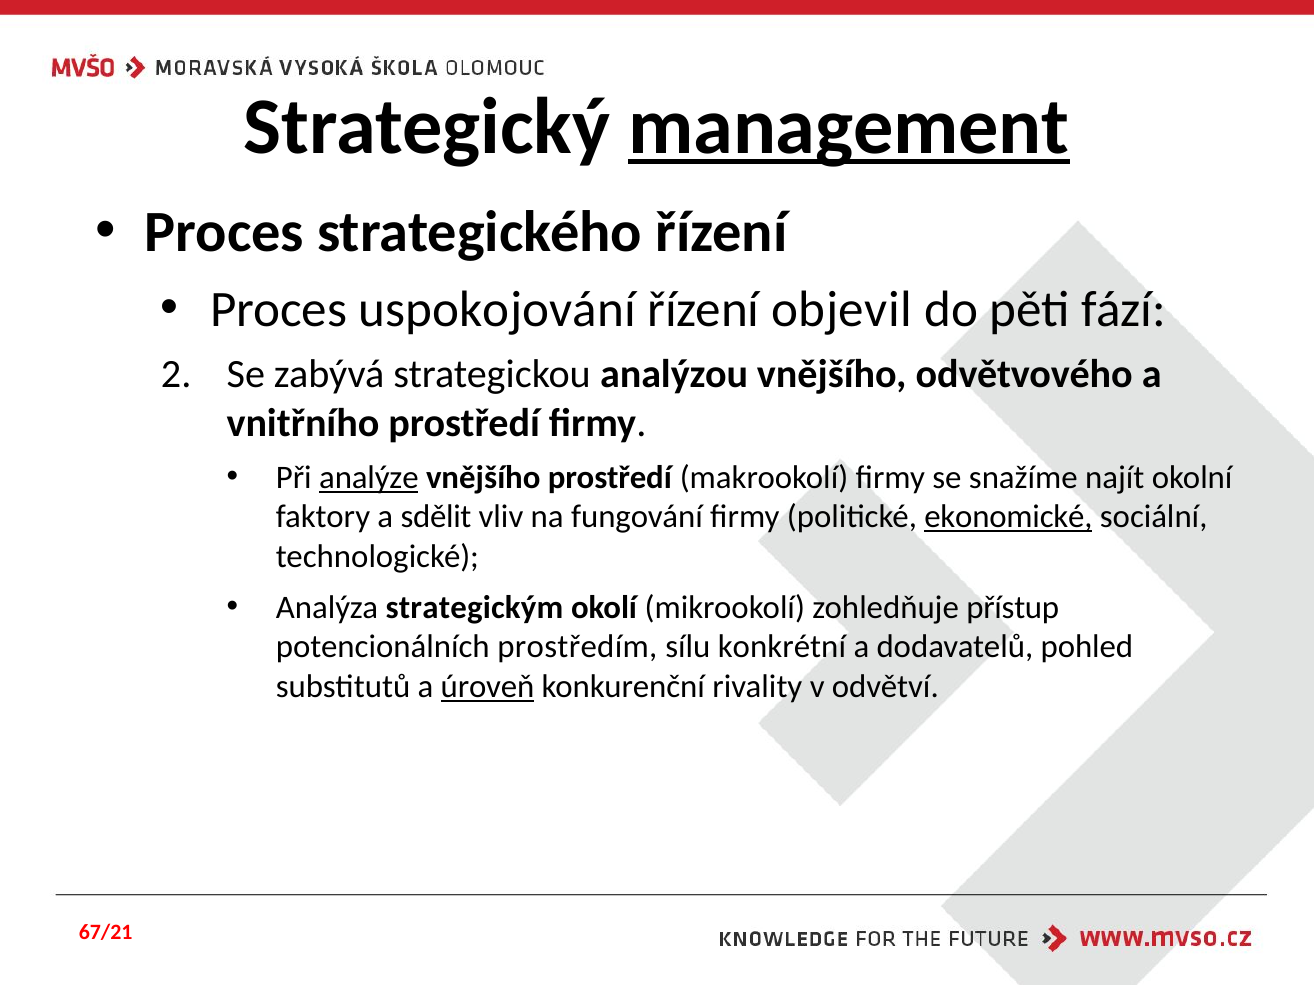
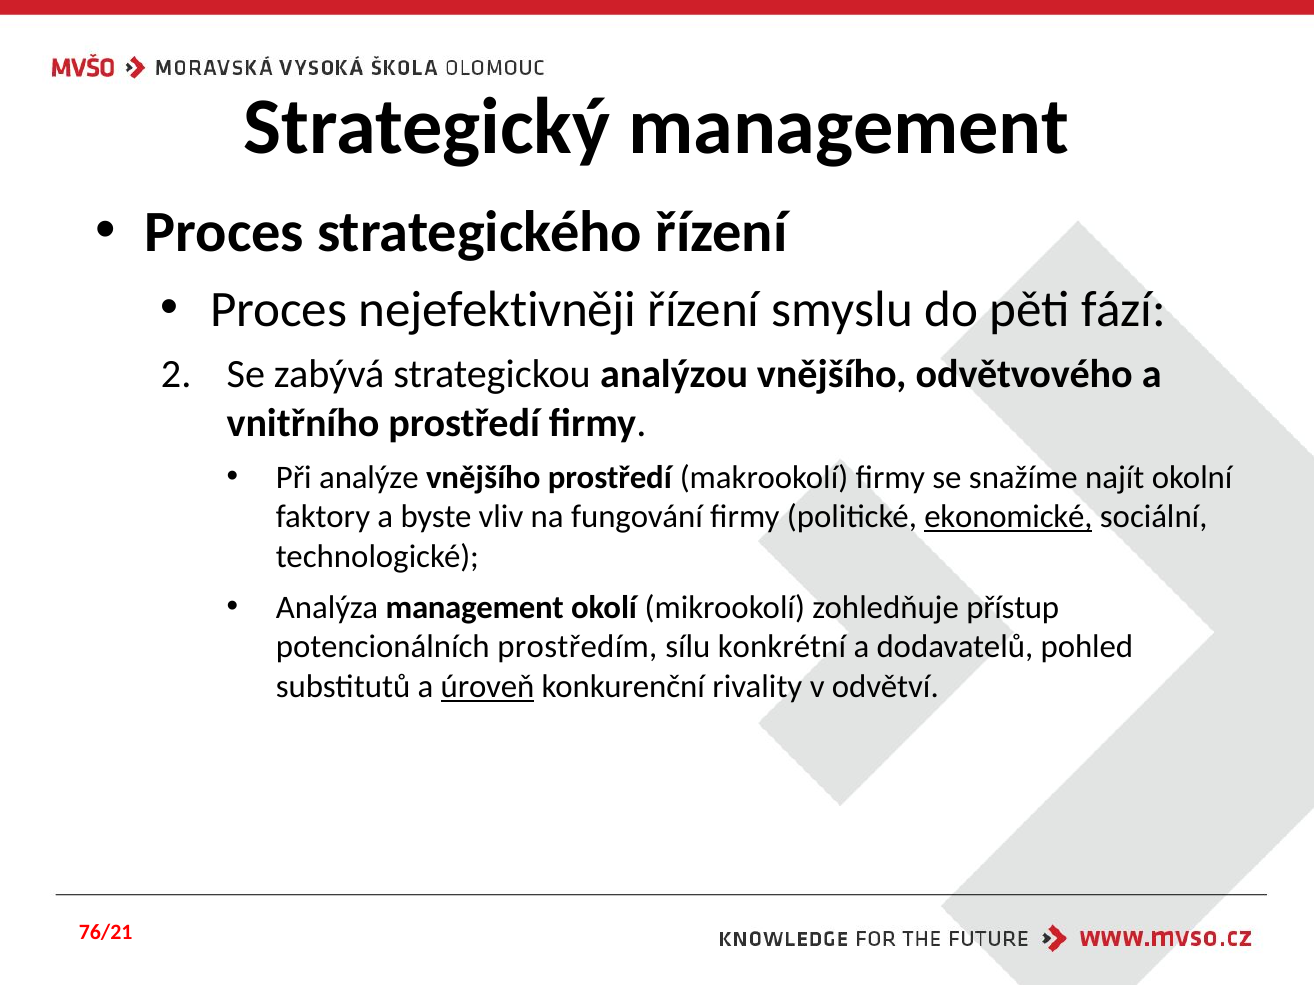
management at (849, 127) underline: present -> none
uspokojování: uspokojování -> nejefektivněji
objevil: objevil -> smyslu
analýze underline: present -> none
sdělit: sdělit -> byste
Analýza strategickým: strategickým -> management
67/21: 67/21 -> 76/21
